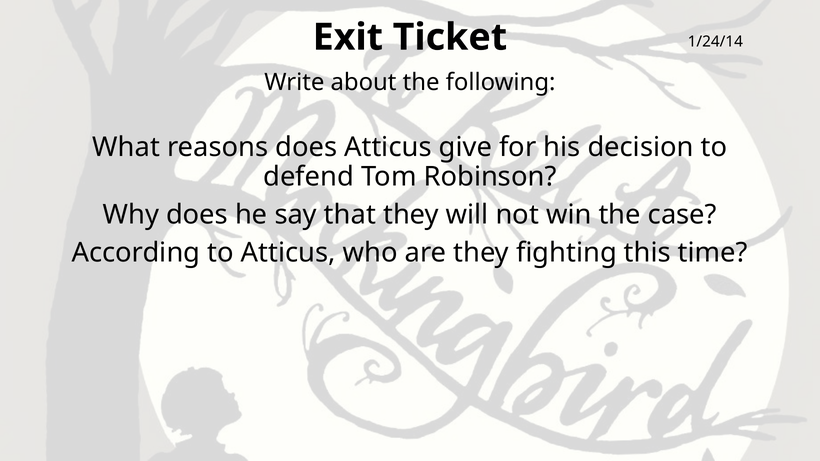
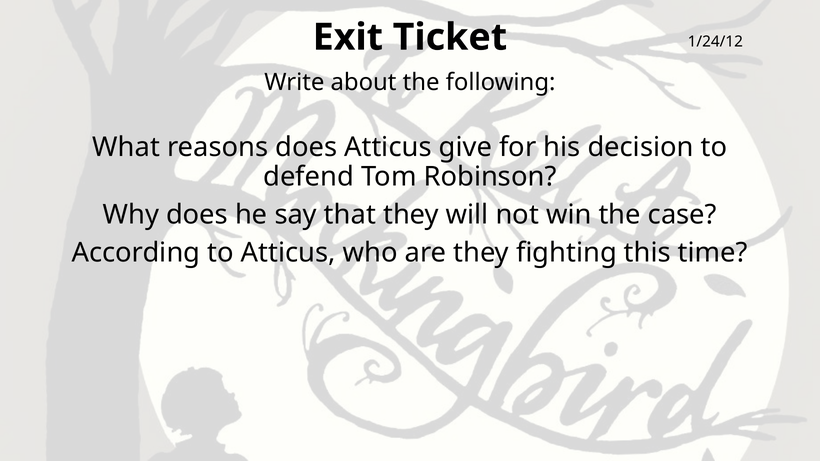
1/24/14: 1/24/14 -> 1/24/12
